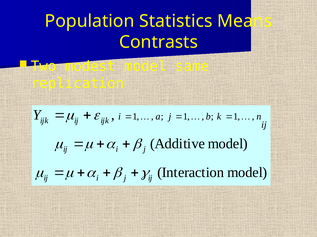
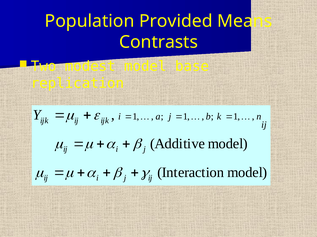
Statistics: Statistics -> Provided
same: same -> base
